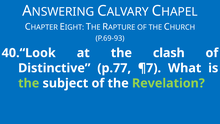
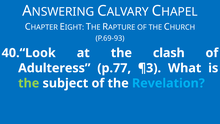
Distinctive: Distinctive -> Adulteress
¶7: ¶7 -> ¶3
Revelation colour: light green -> light blue
